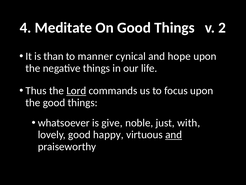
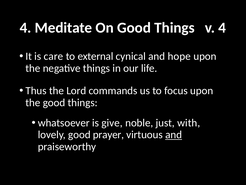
v 2: 2 -> 4
than: than -> care
manner: manner -> external
Lord underline: present -> none
happy: happy -> prayer
